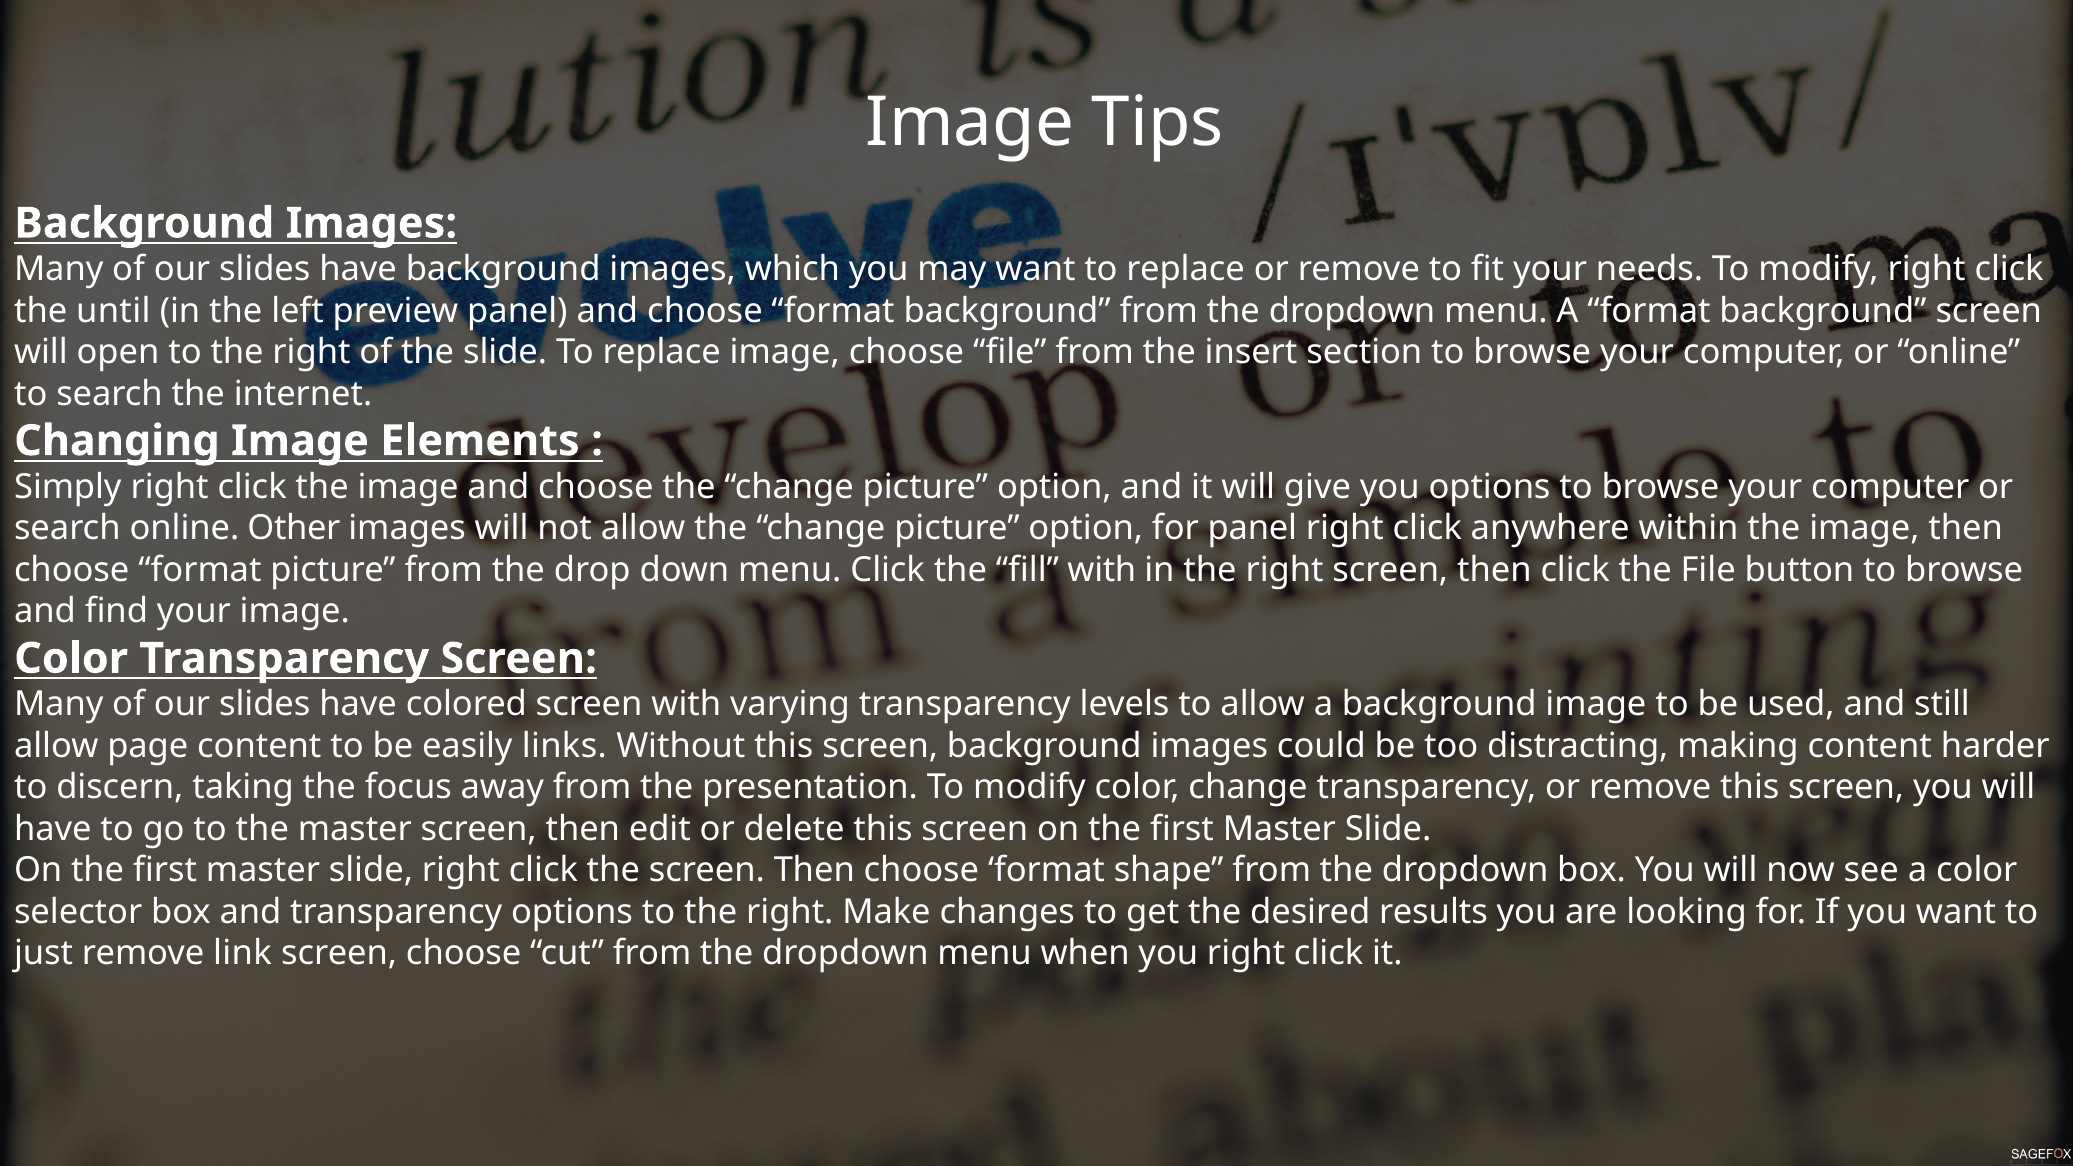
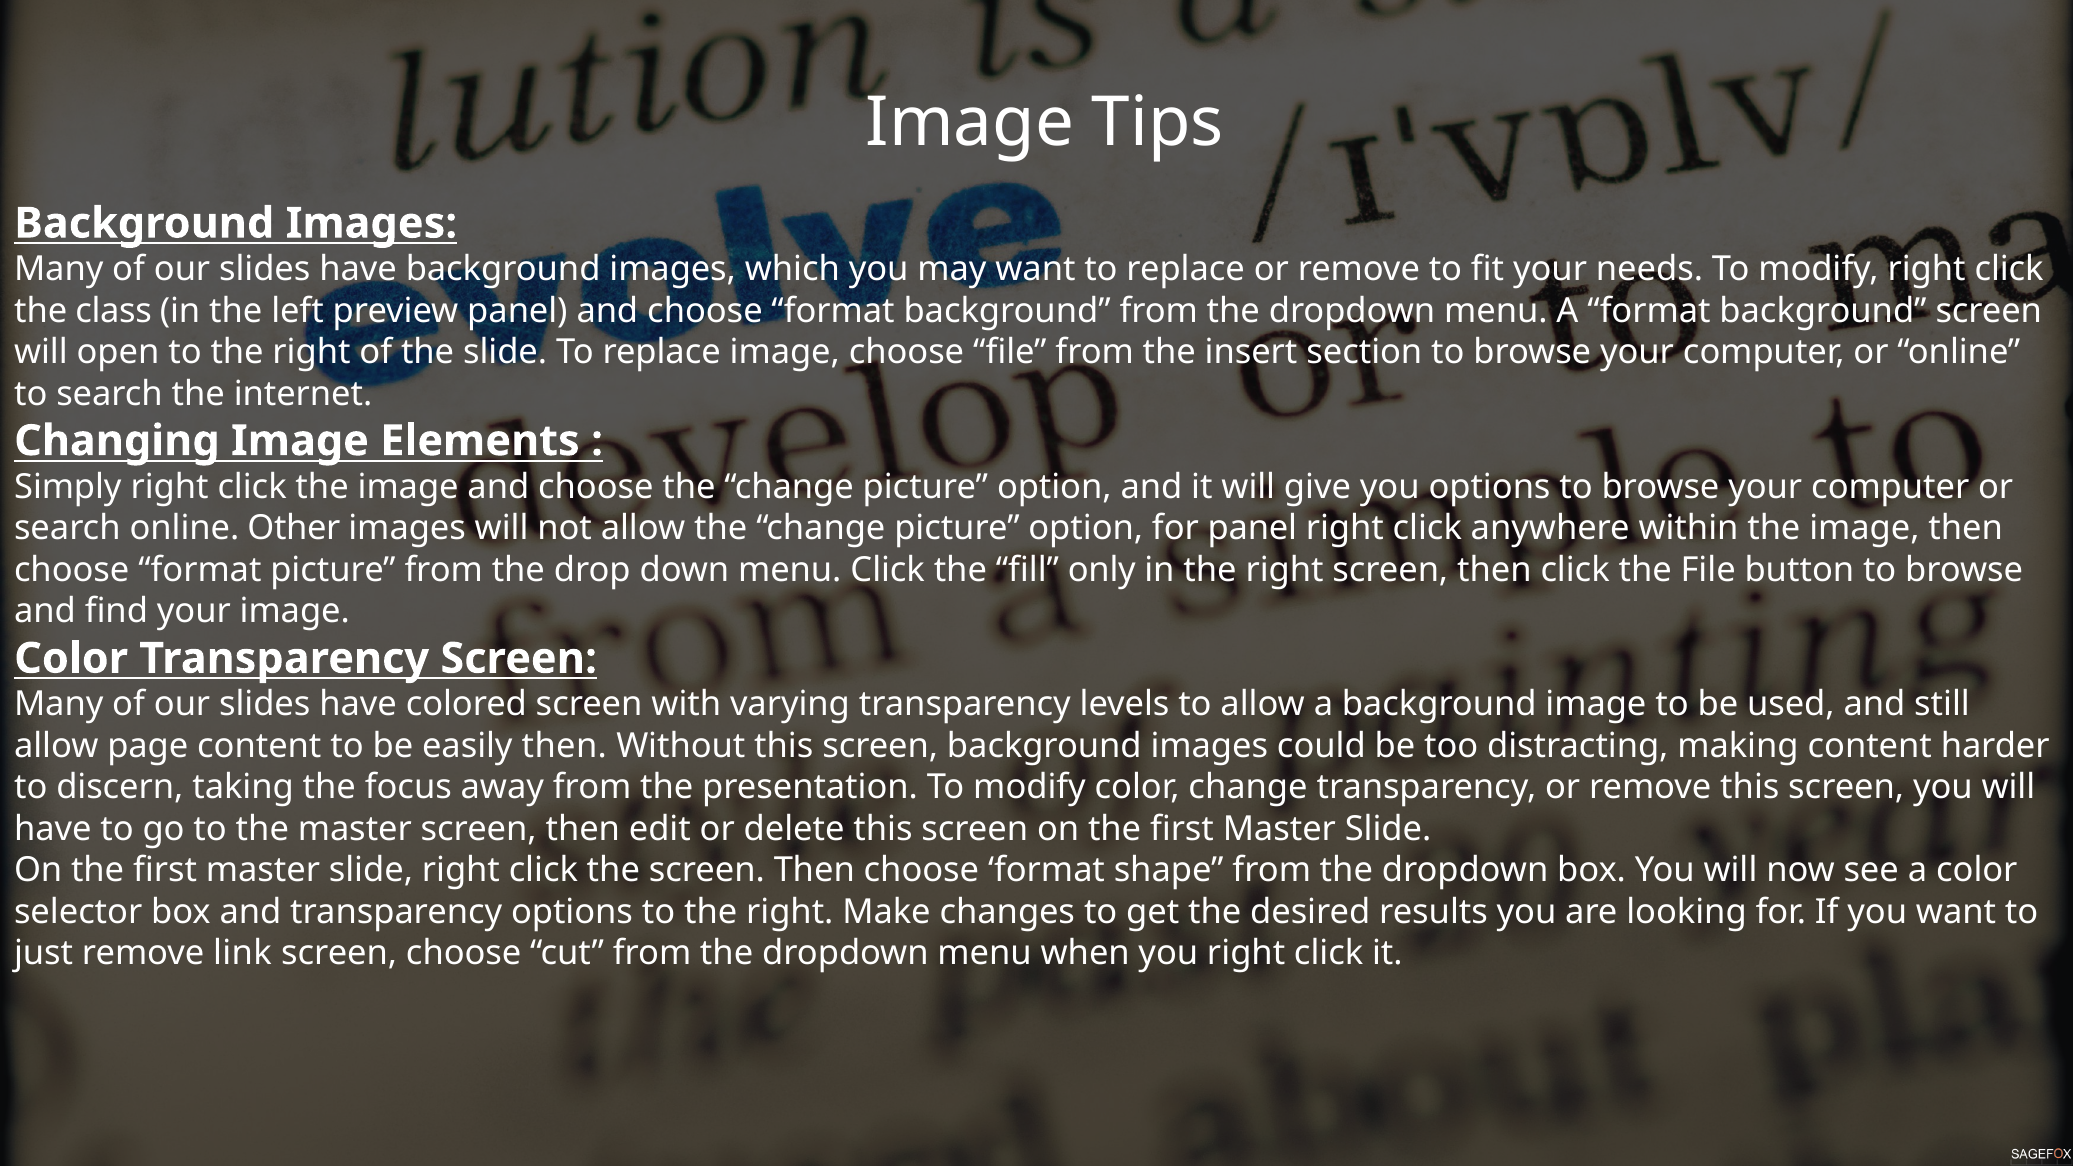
until: until -> class
fill with: with -> only
easily links: links -> then
